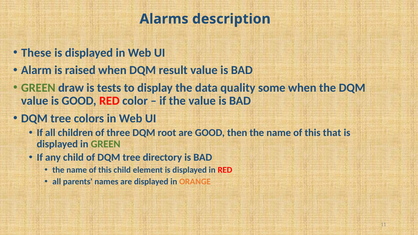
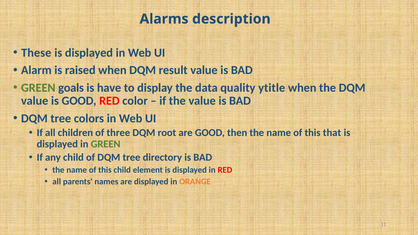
draw: draw -> goals
tests: tests -> have
some: some -> ytitle
